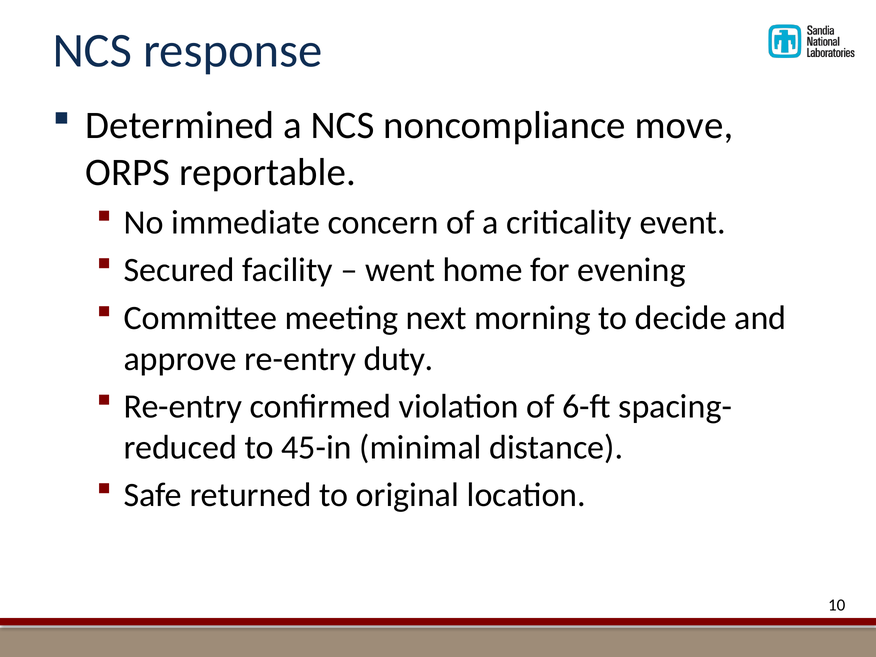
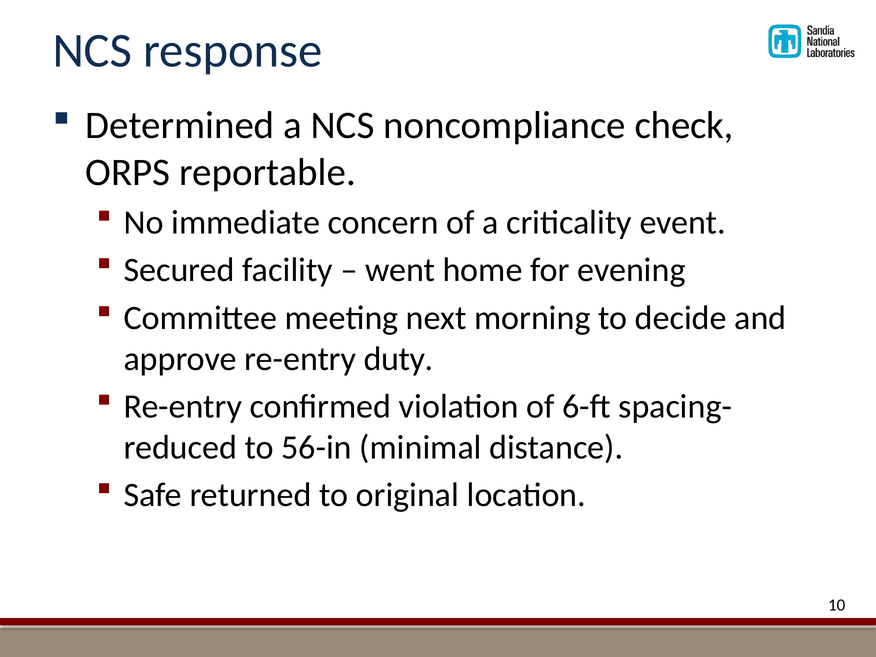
move: move -> check
45-in: 45-in -> 56-in
